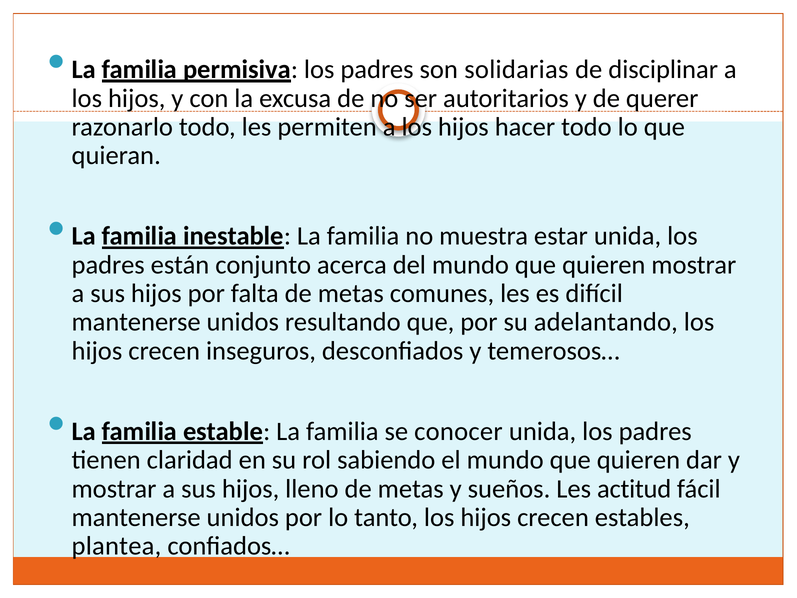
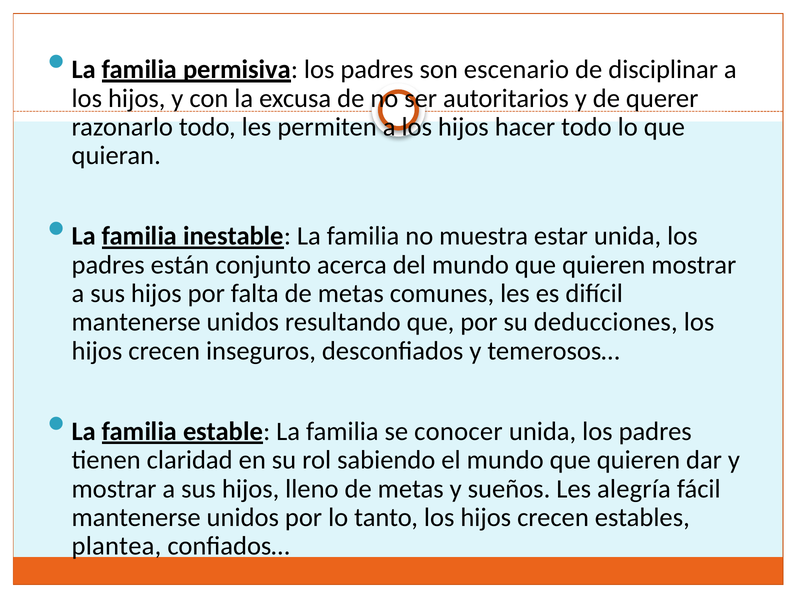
solidarias: solidarias -> escenario
adelantando: adelantando -> deducciones
actitud: actitud -> alegría
